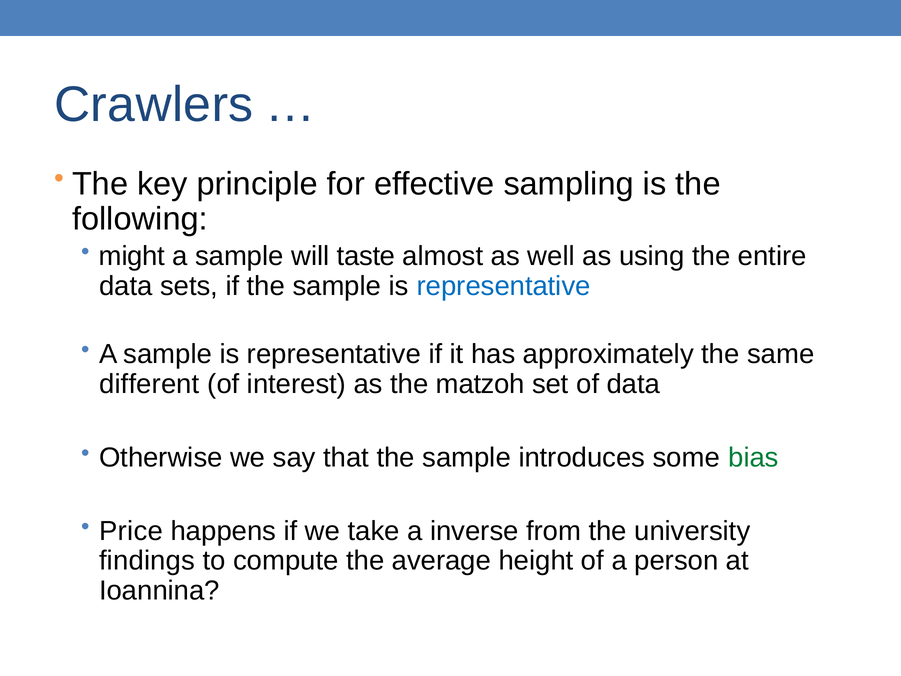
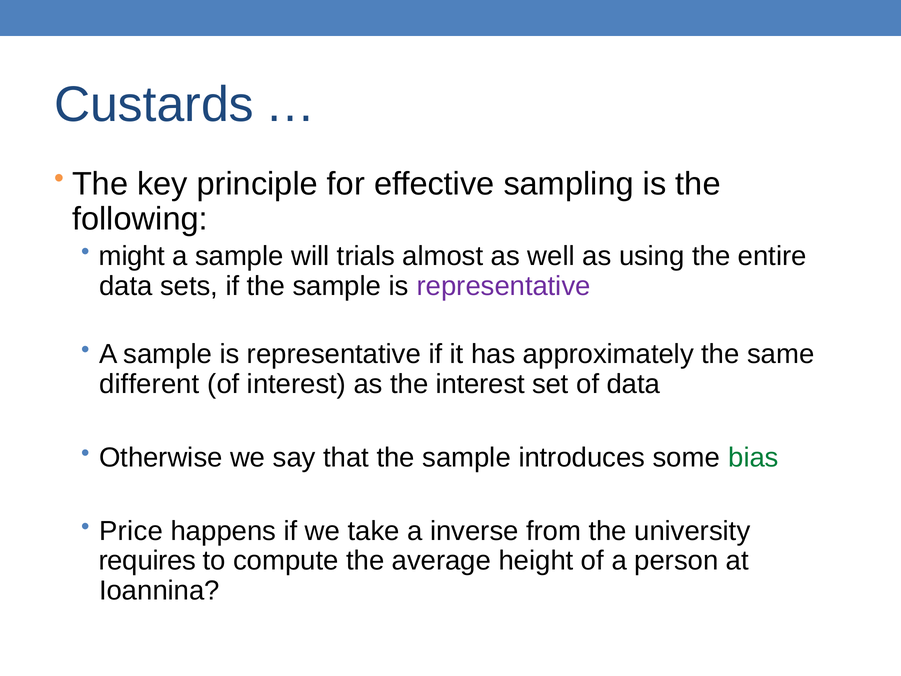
Crawlers: Crawlers -> Custards
taste: taste -> trials
representative at (504, 286) colour: blue -> purple
the matzoh: matzoh -> interest
findings: findings -> requires
